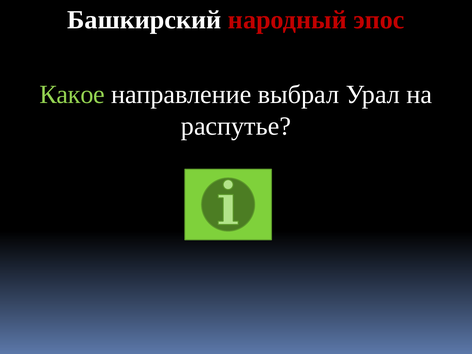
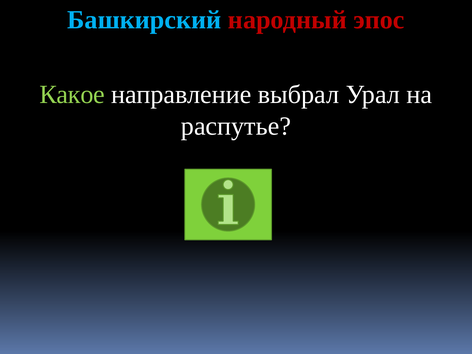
Башкирский colour: white -> light blue
